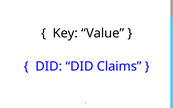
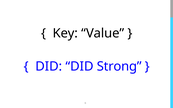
Claims: Claims -> Strong
